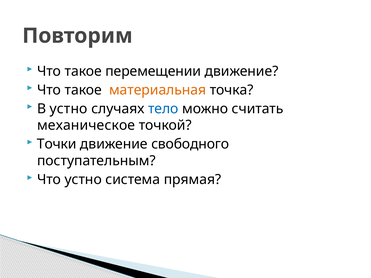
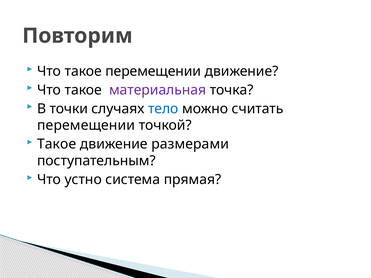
материальная colour: orange -> purple
В устно: устно -> точки
механическое at (86, 126): механическое -> перемещении
Точки at (57, 144): Точки -> Такое
свободного: свободного -> размерами
